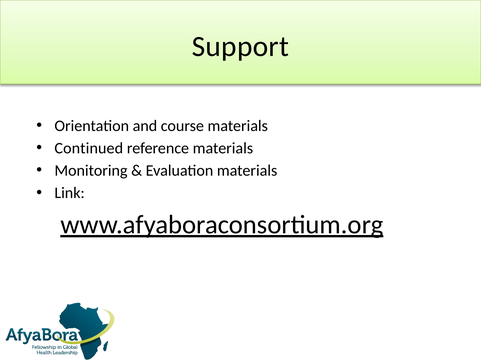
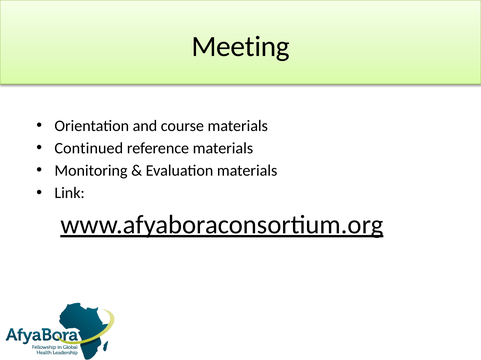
Support: Support -> Meeting
